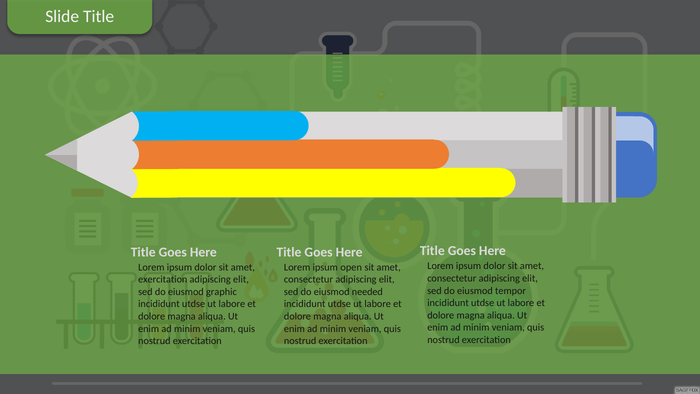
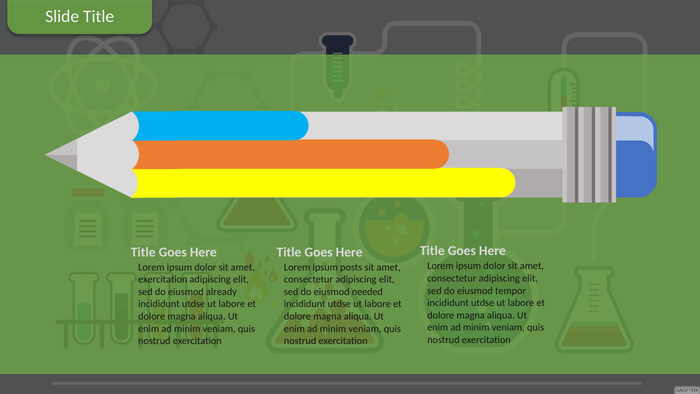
open: open -> posts
graphic: graphic -> already
